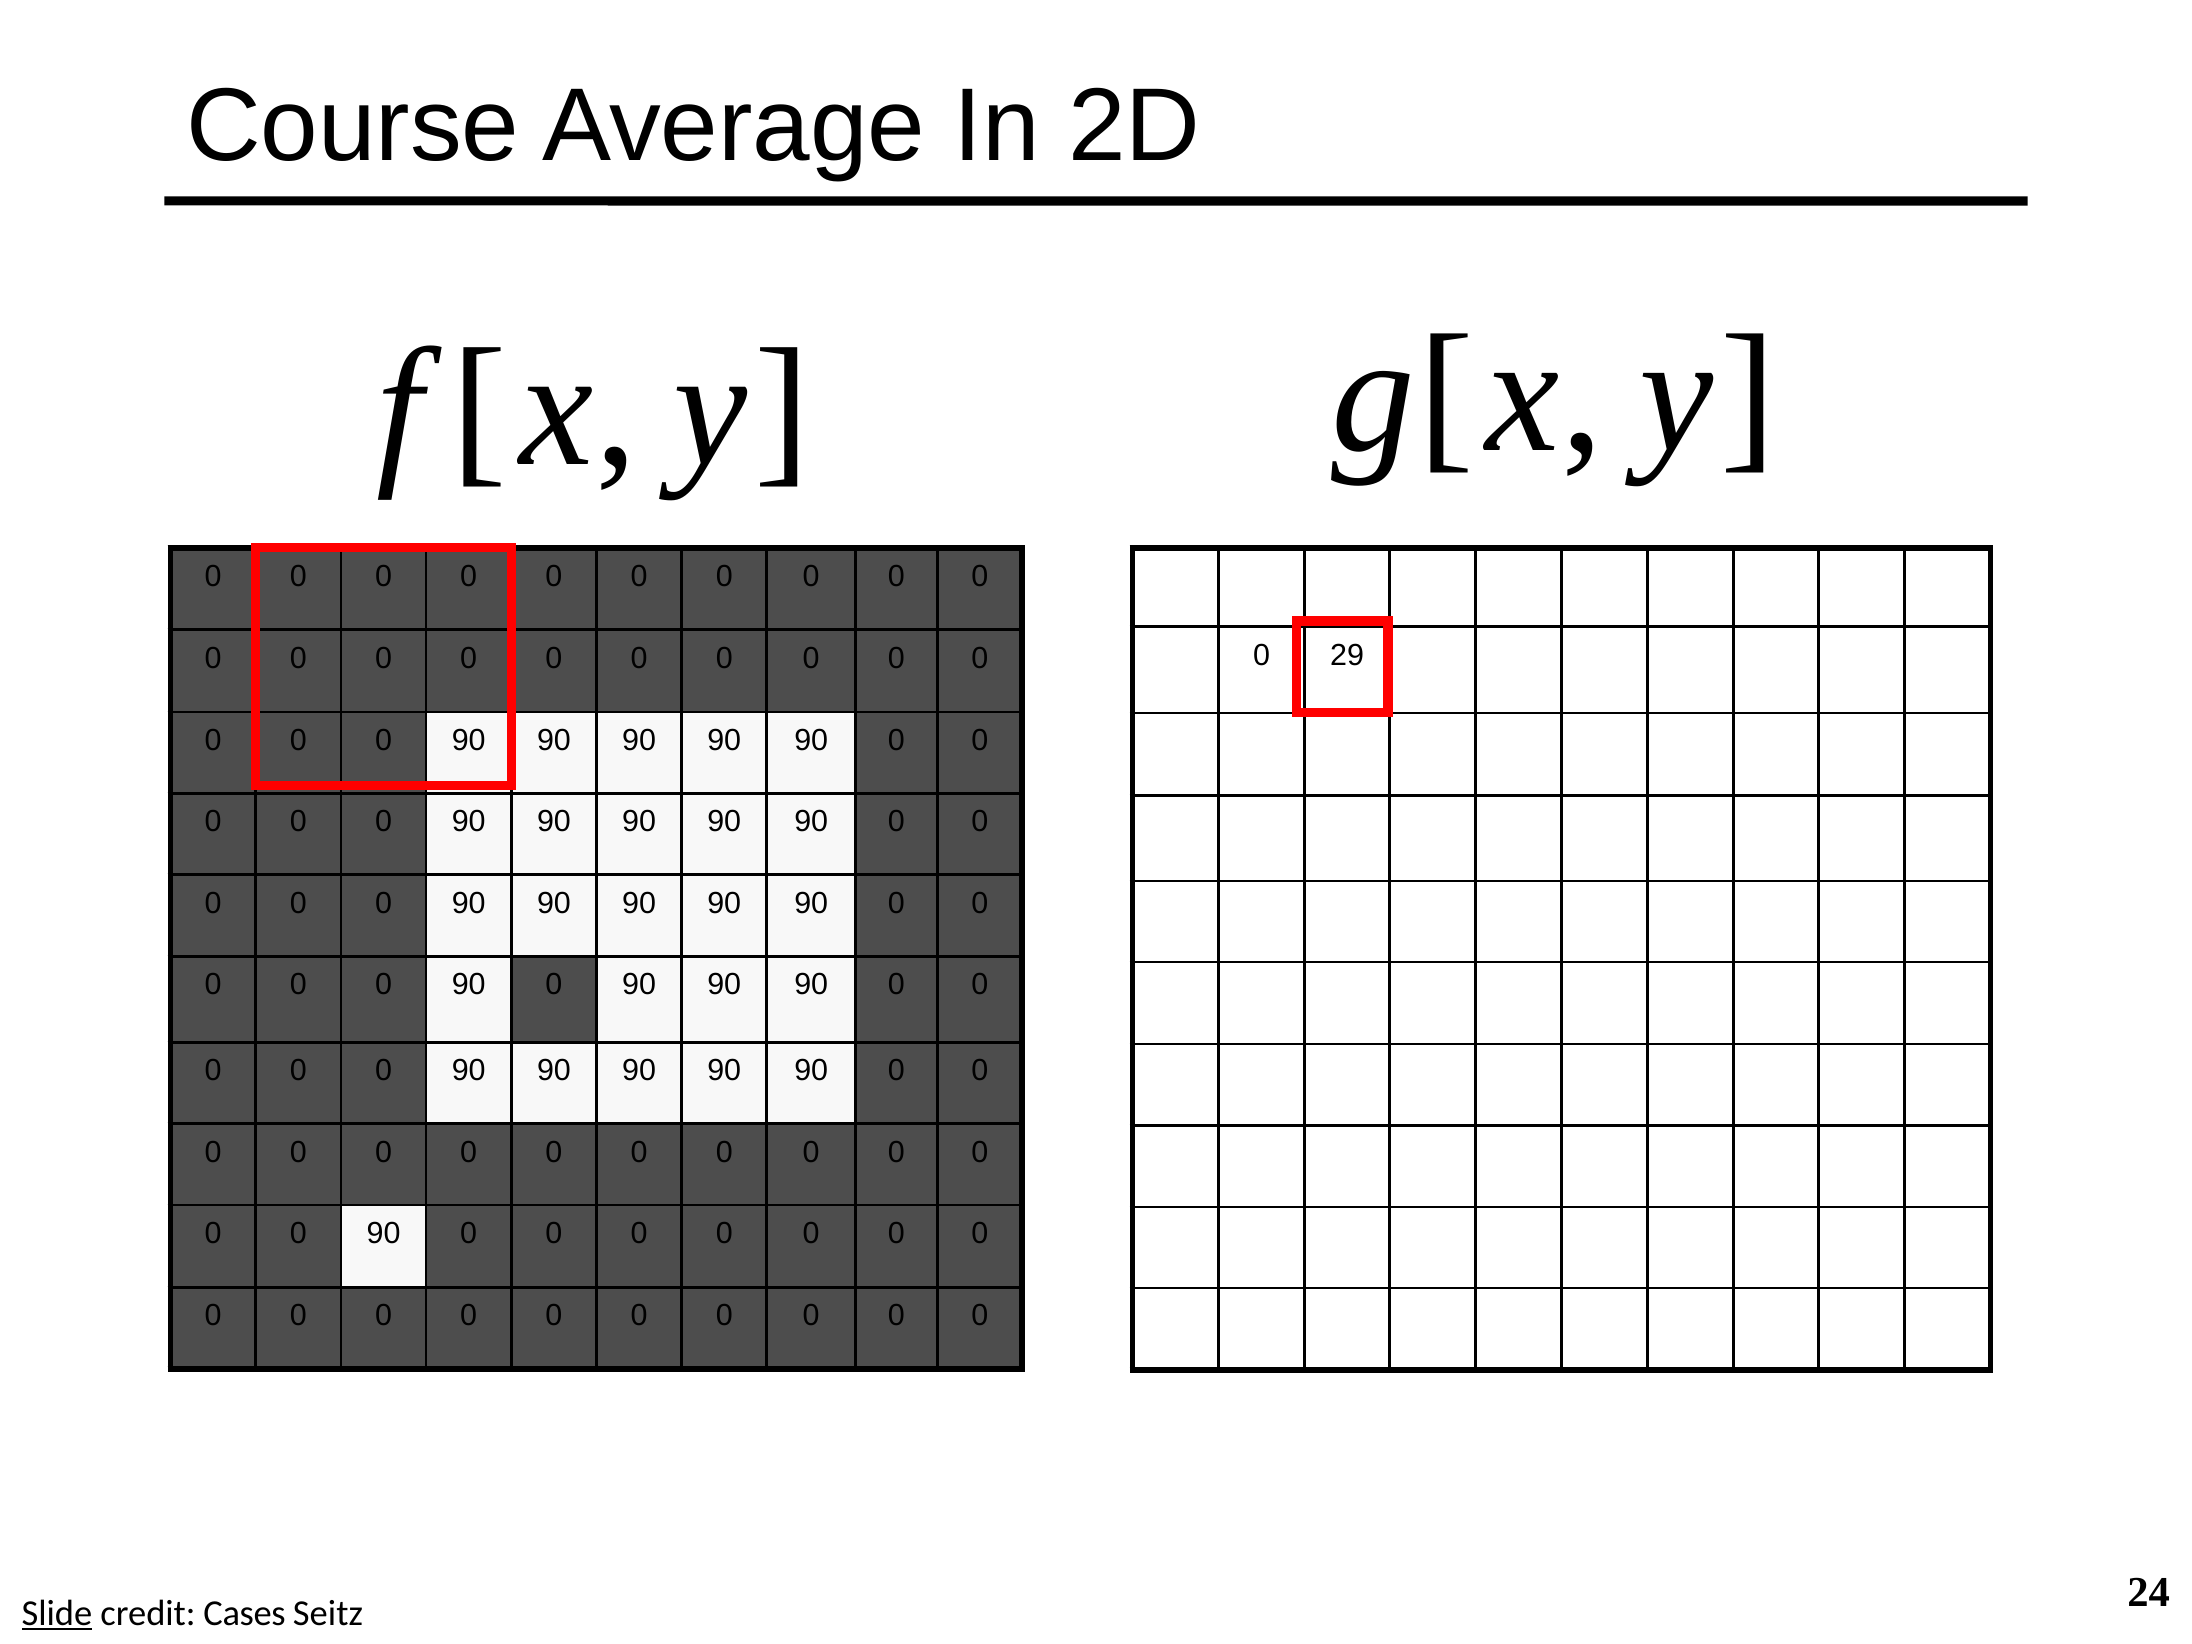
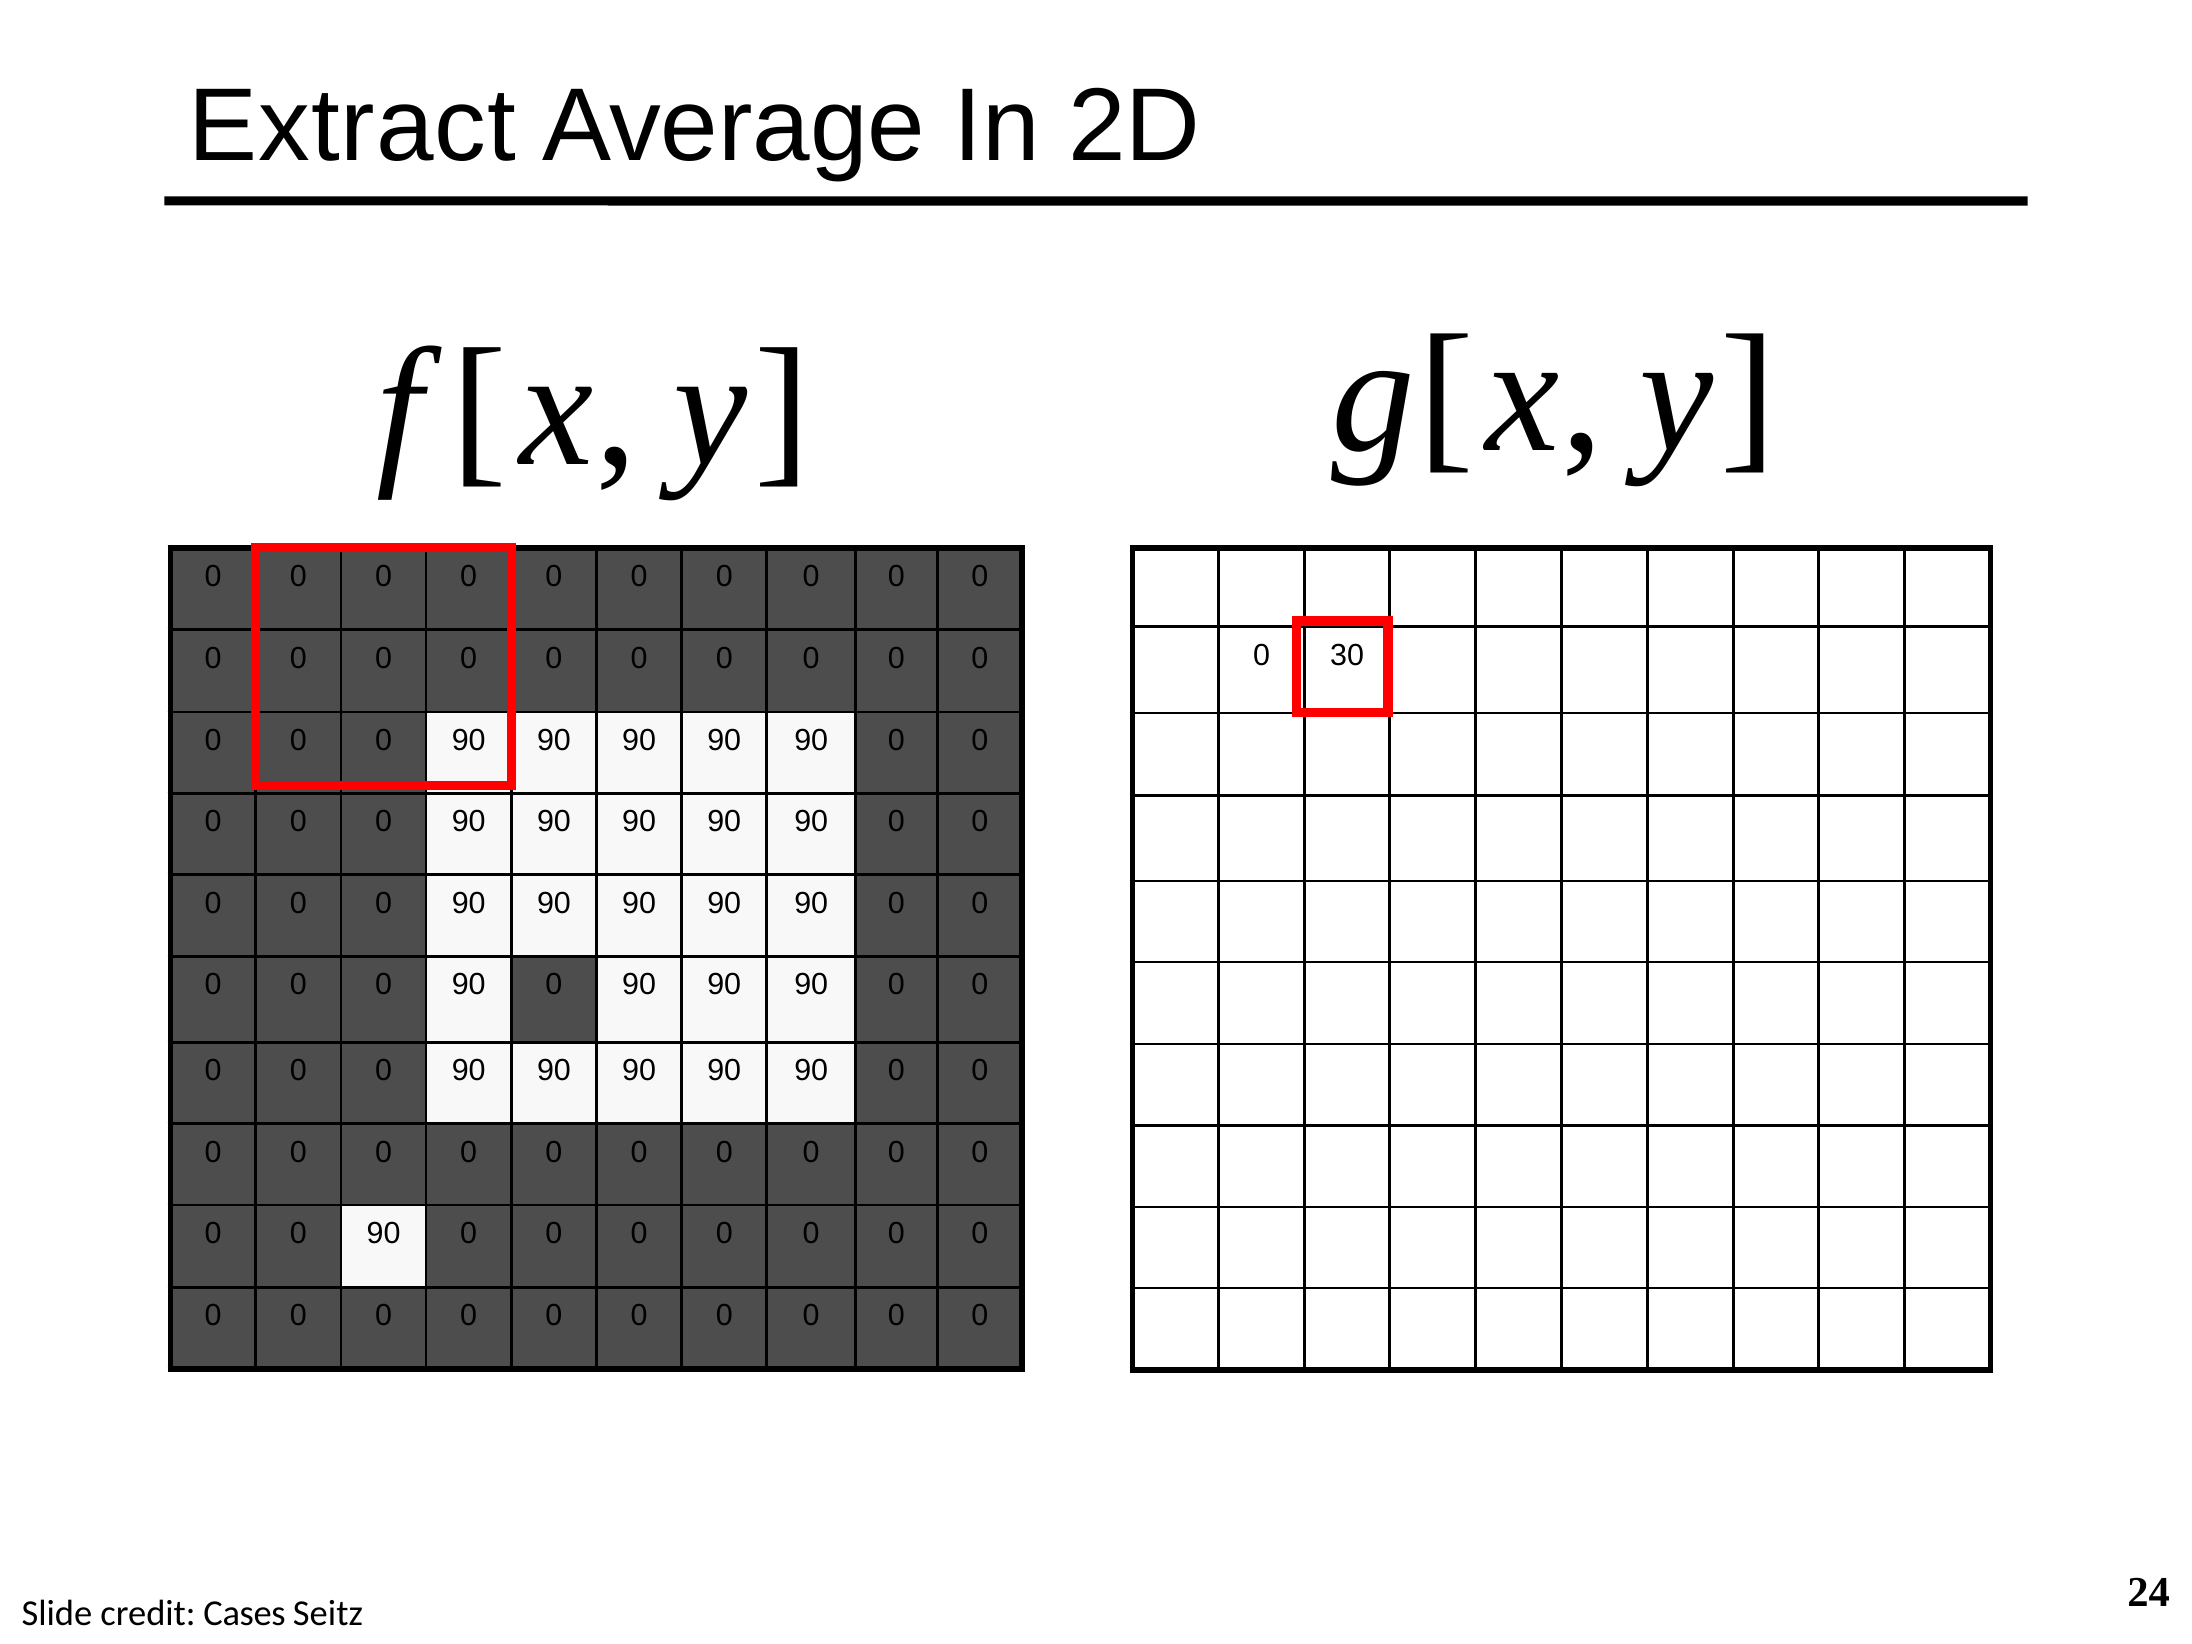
Course: Course -> Extract
29: 29 -> 30
Slide underline: present -> none
